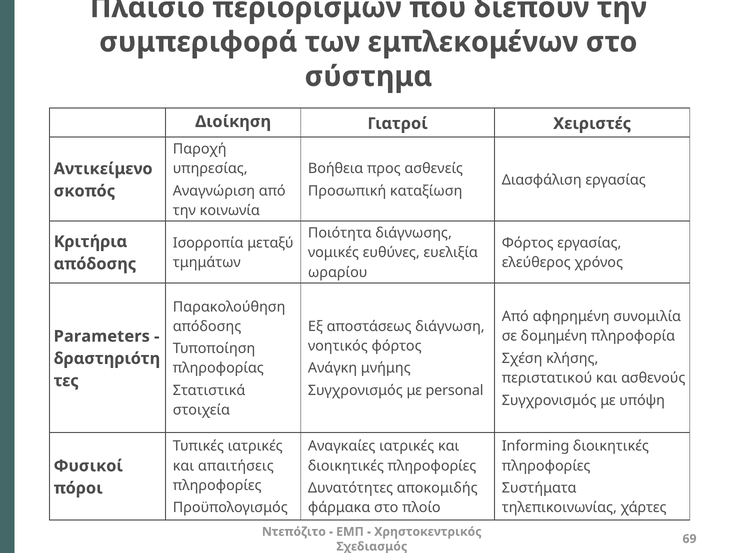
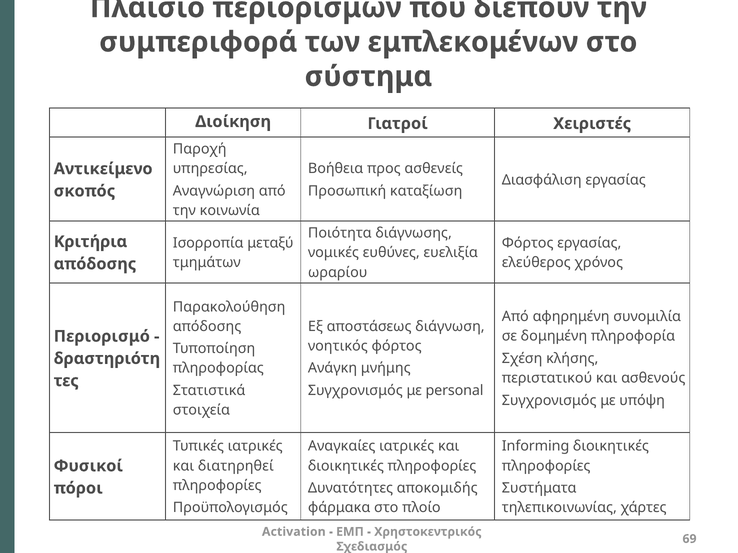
Parameters: Parameters -> Περιορισμό
απαιτήσεις: απαιτήσεις -> διατηρηθεί
Ντεπόζιτο: Ντεπόζιτο -> Activation
